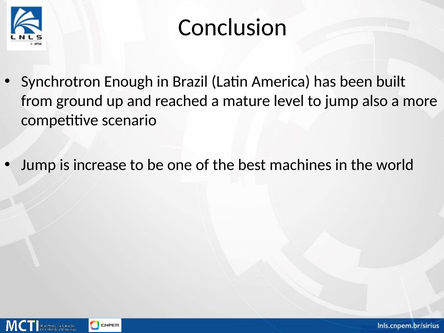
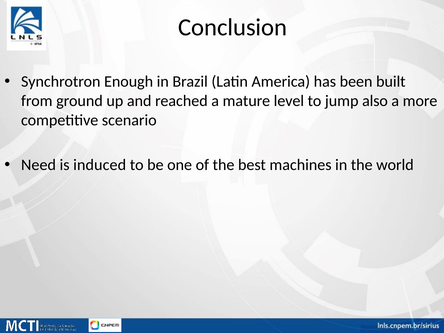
Jump at (39, 165): Jump -> Need
increase: increase -> induced
